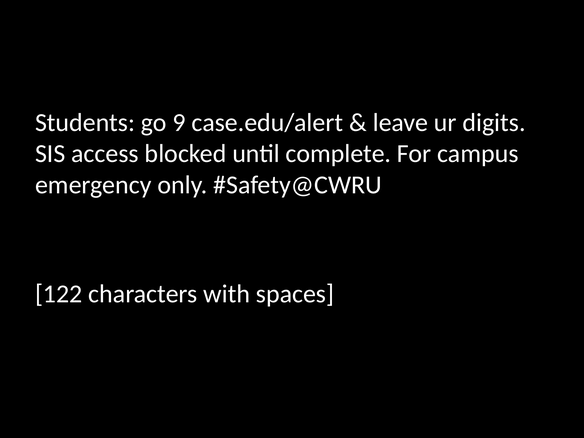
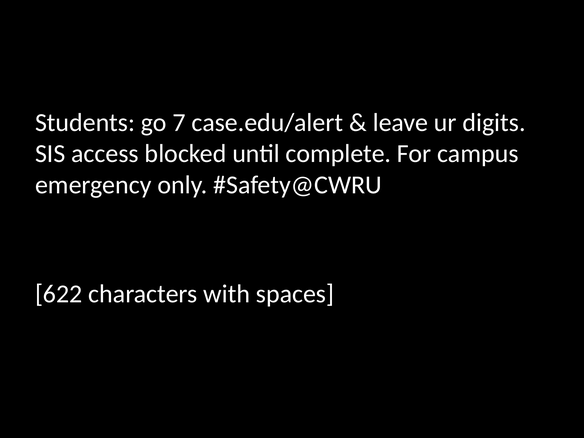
9: 9 -> 7
122: 122 -> 622
